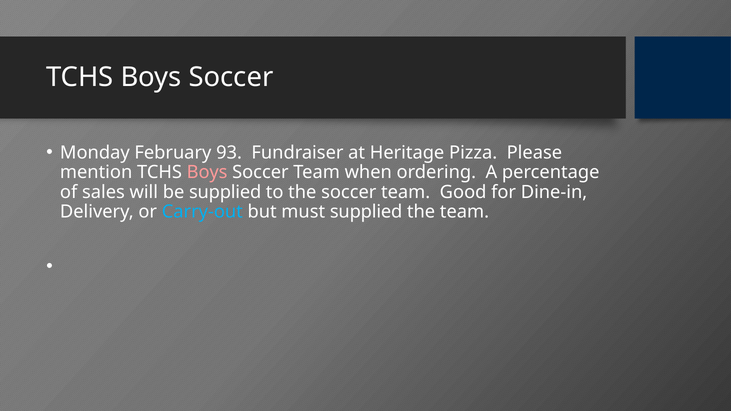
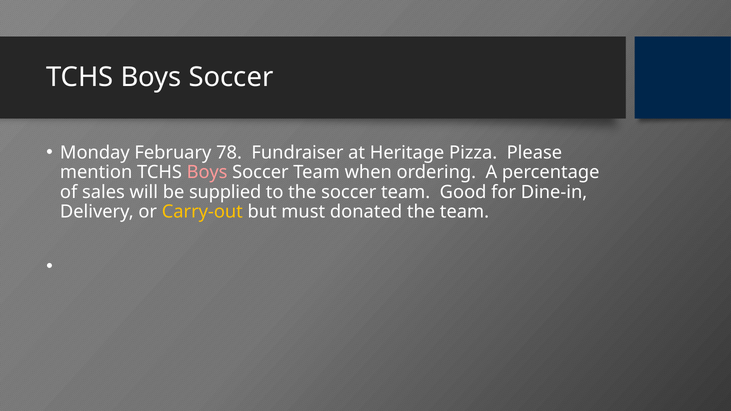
93: 93 -> 78
Carry-out colour: light blue -> yellow
must supplied: supplied -> donated
